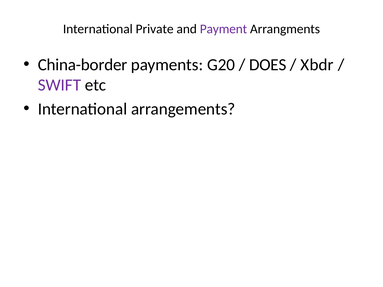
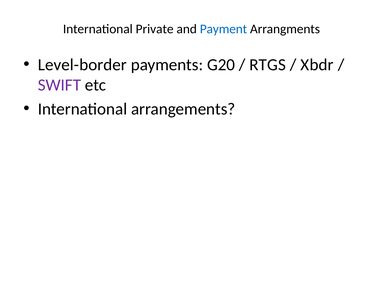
Payment colour: purple -> blue
China-border: China-border -> Level-border
DOES: DOES -> RTGS
